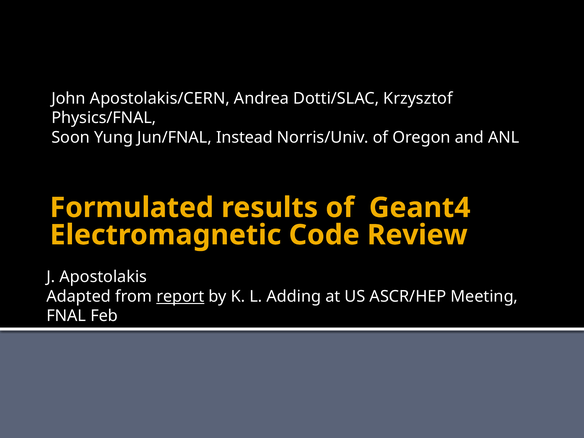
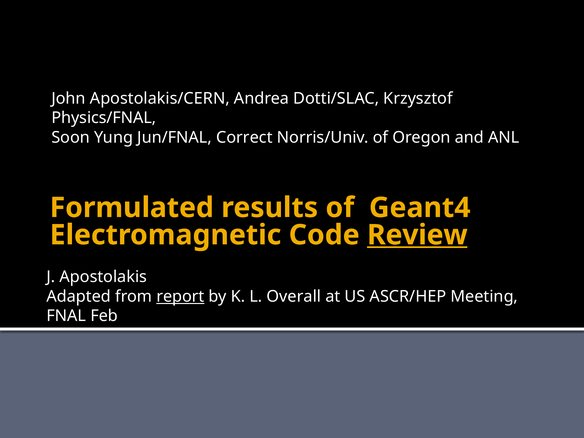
Instead: Instead -> Correct
Review underline: none -> present
Adding: Adding -> Overall
